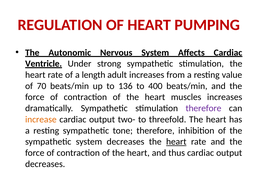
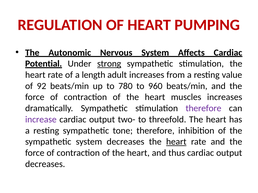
Ventricle: Ventricle -> Potential
strong underline: none -> present
70: 70 -> 92
136: 136 -> 780
400: 400 -> 960
increase colour: orange -> purple
